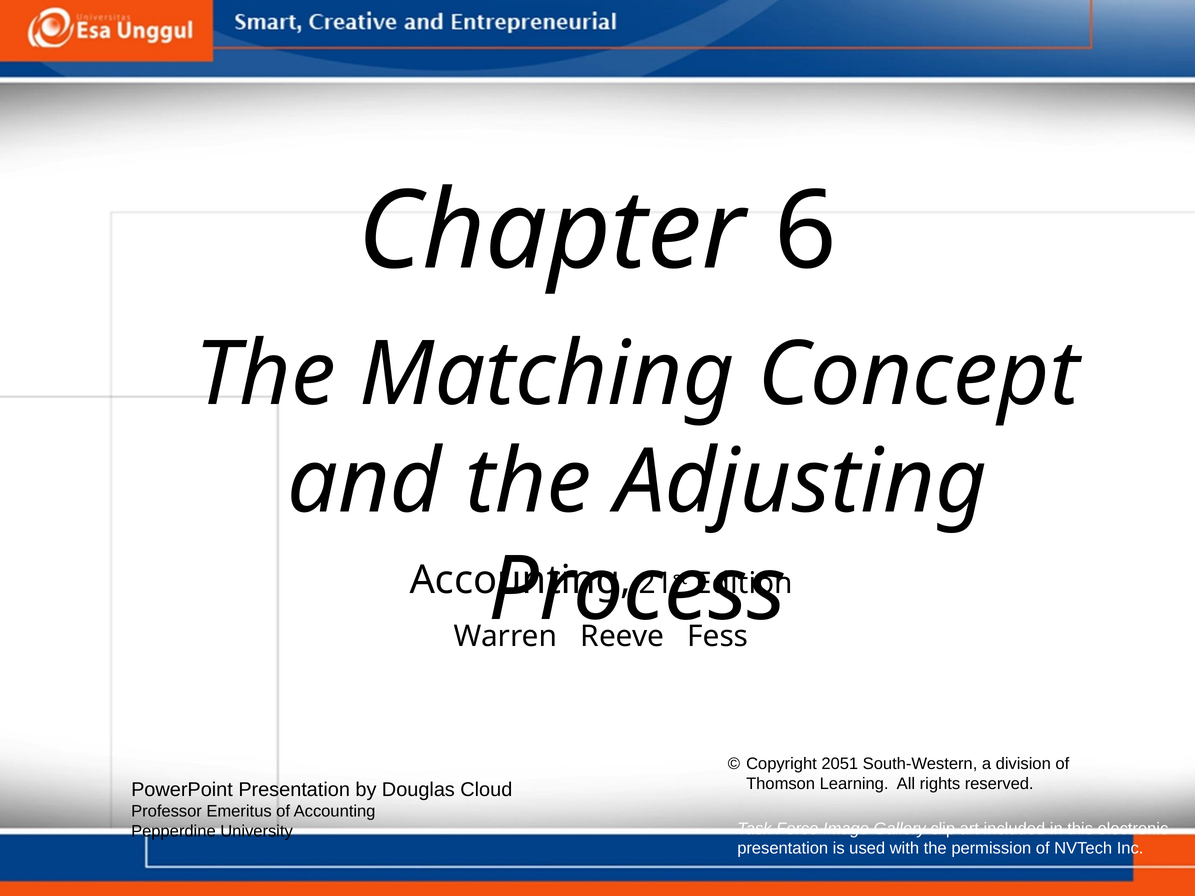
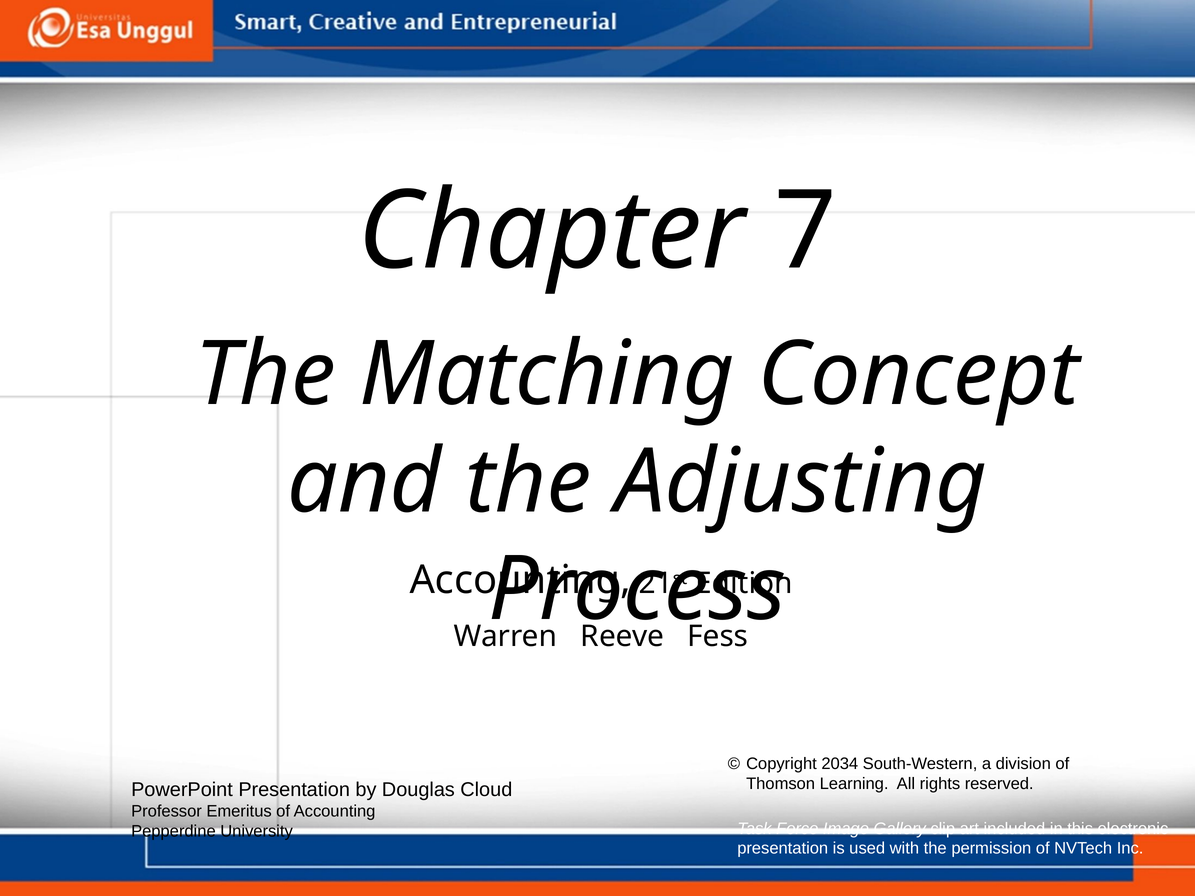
6: 6 -> 7
2051: 2051 -> 2034
